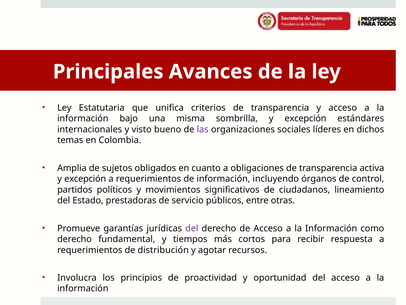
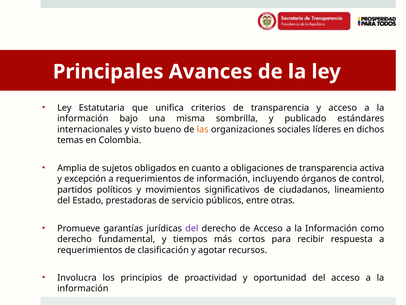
sombrilla y excepción: excepción -> publicado
las colour: purple -> orange
distribución: distribución -> clasificación
